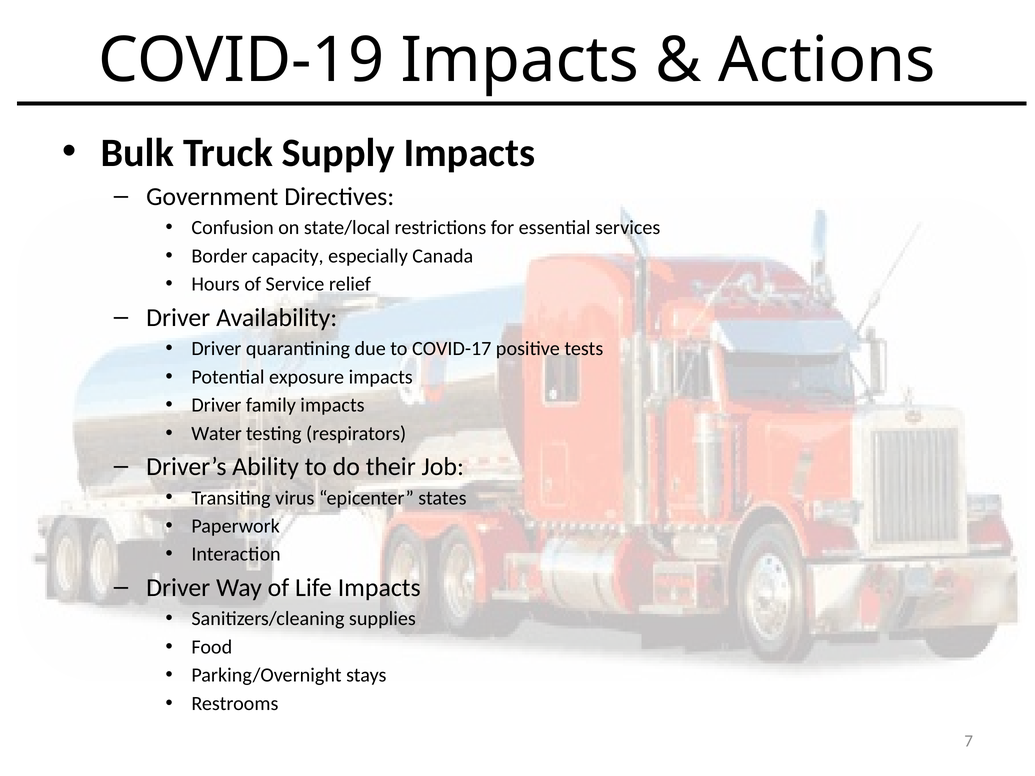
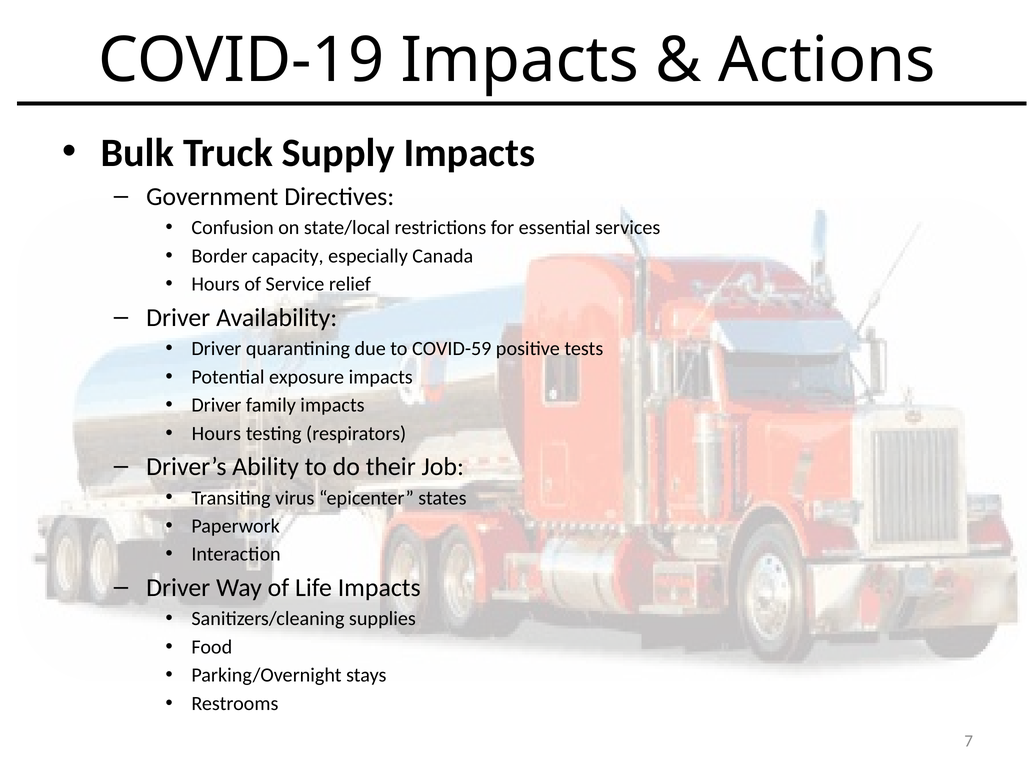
COVID-17: COVID-17 -> COVID-59
Water at (217, 434): Water -> Hours
